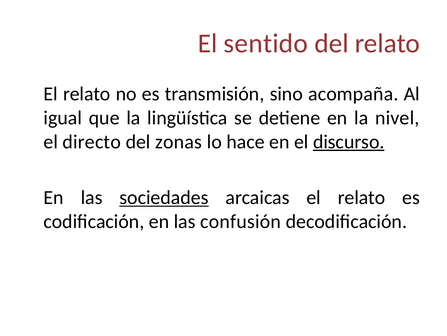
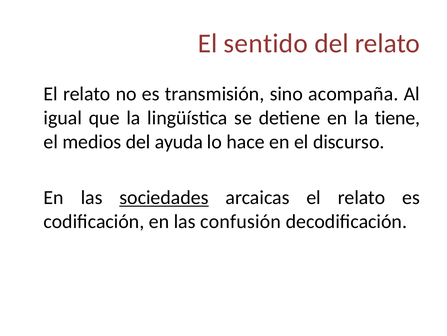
nivel: nivel -> tiene
directo: directo -> medios
zonas: zonas -> ayuda
discurso underline: present -> none
